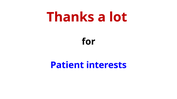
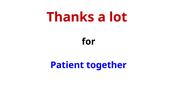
interests: interests -> together
